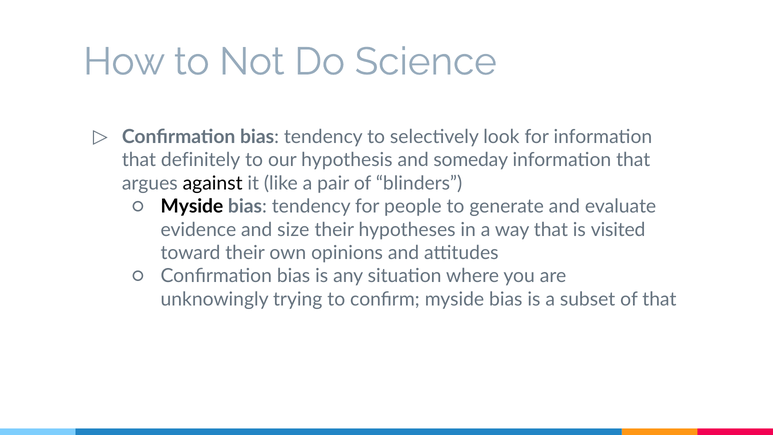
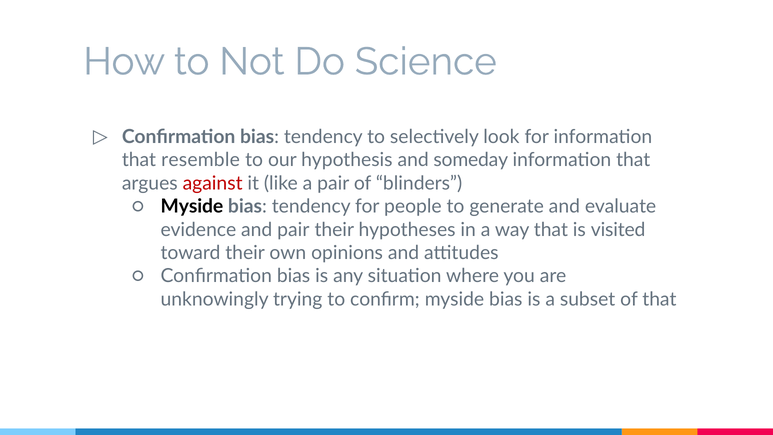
definitely: definitely -> resemble
against colour: black -> red
and size: size -> pair
